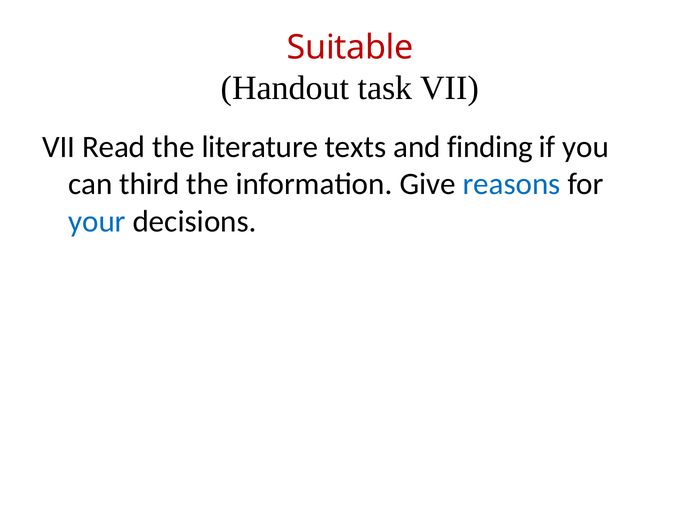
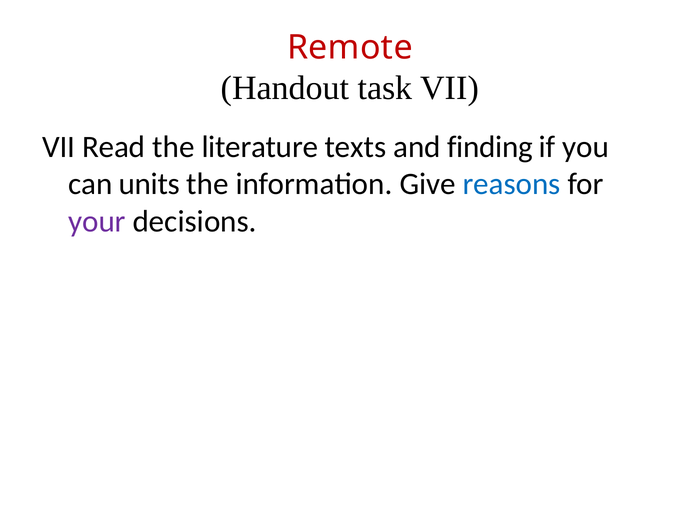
Suitable: Suitable -> Remote
third: third -> units
your colour: blue -> purple
